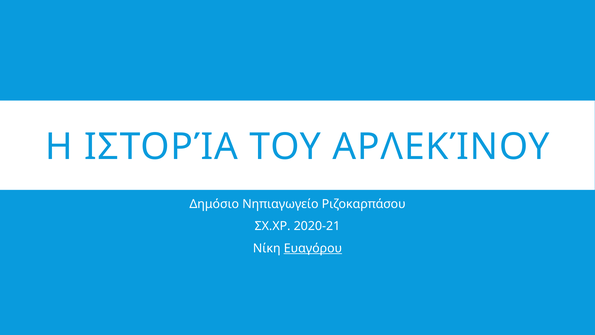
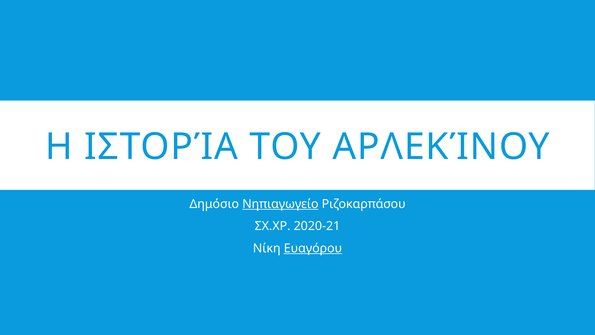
Νηπιαγωγείο underline: none -> present
